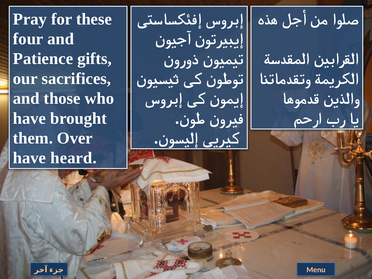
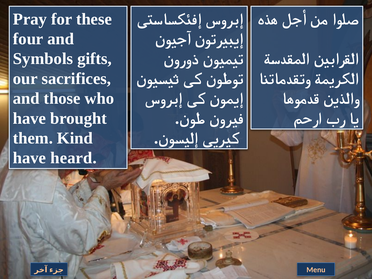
Patience: Patience -> Symbols
Over: Over -> Kind
